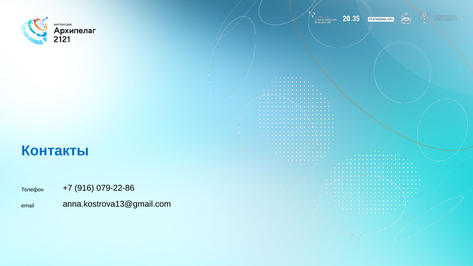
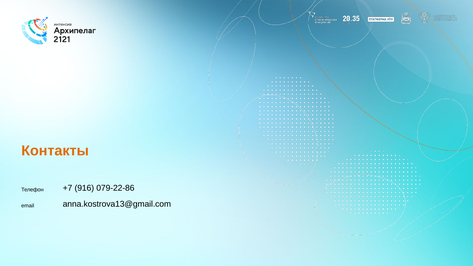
Контакты colour: blue -> orange
